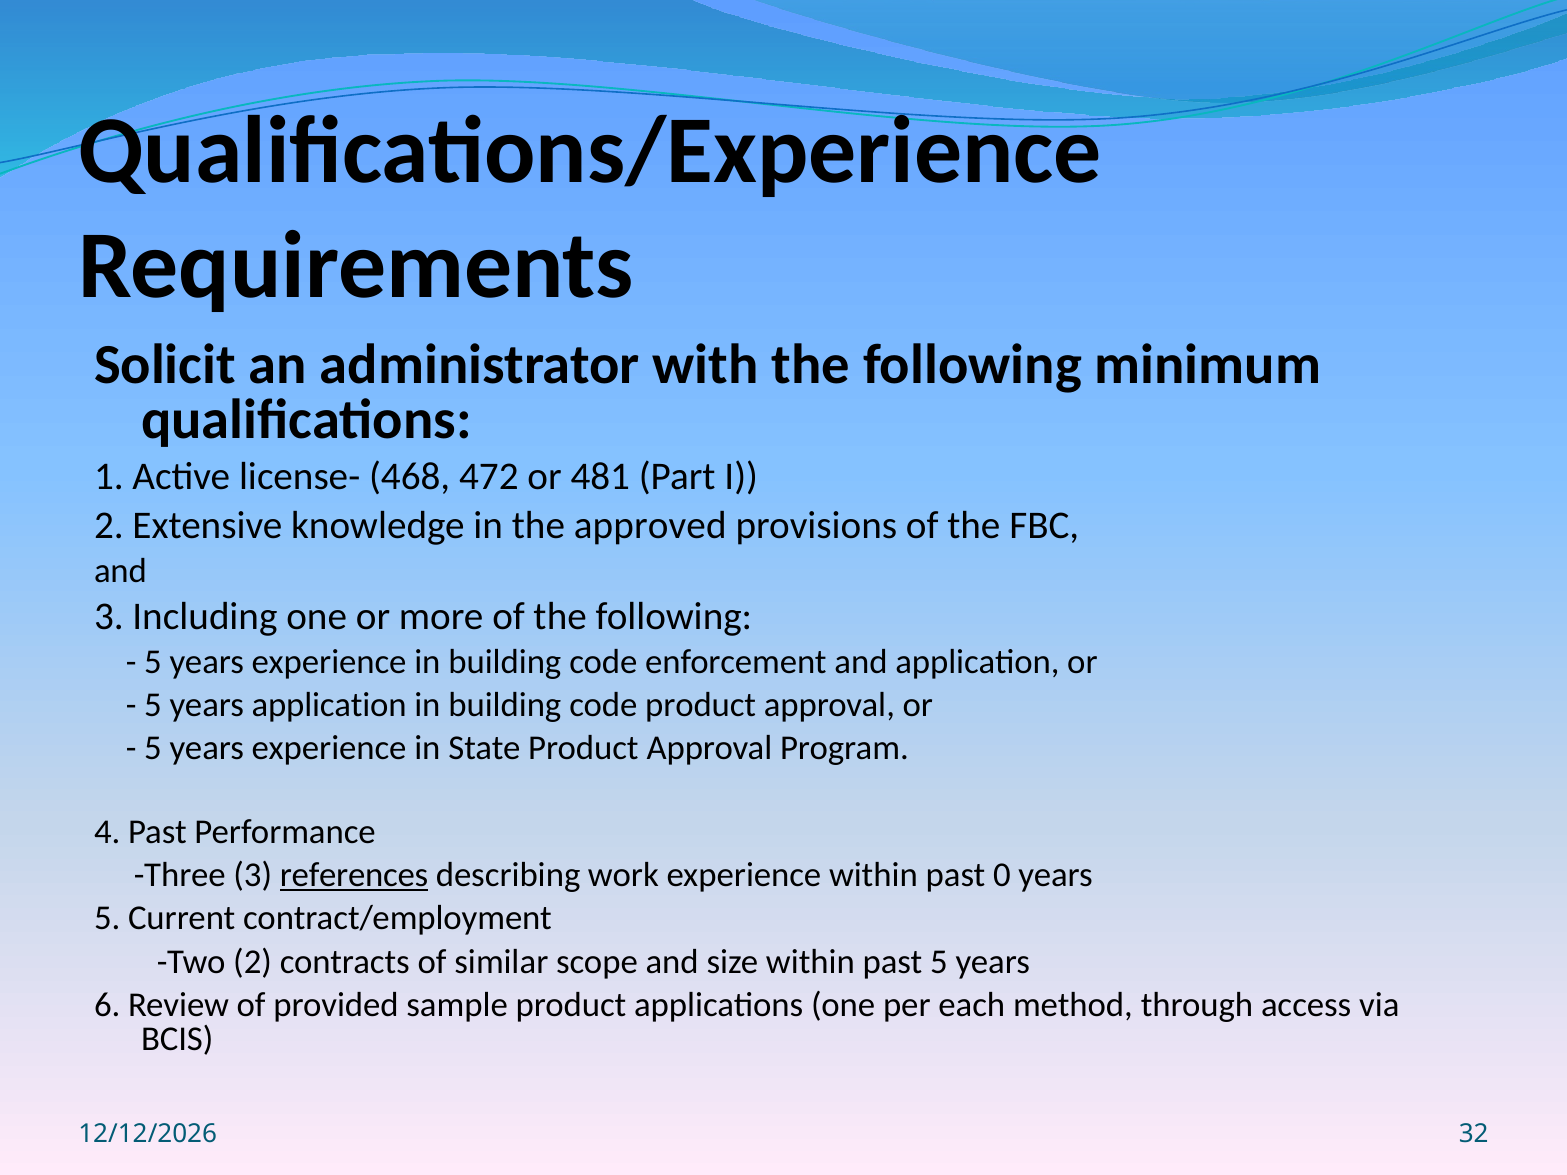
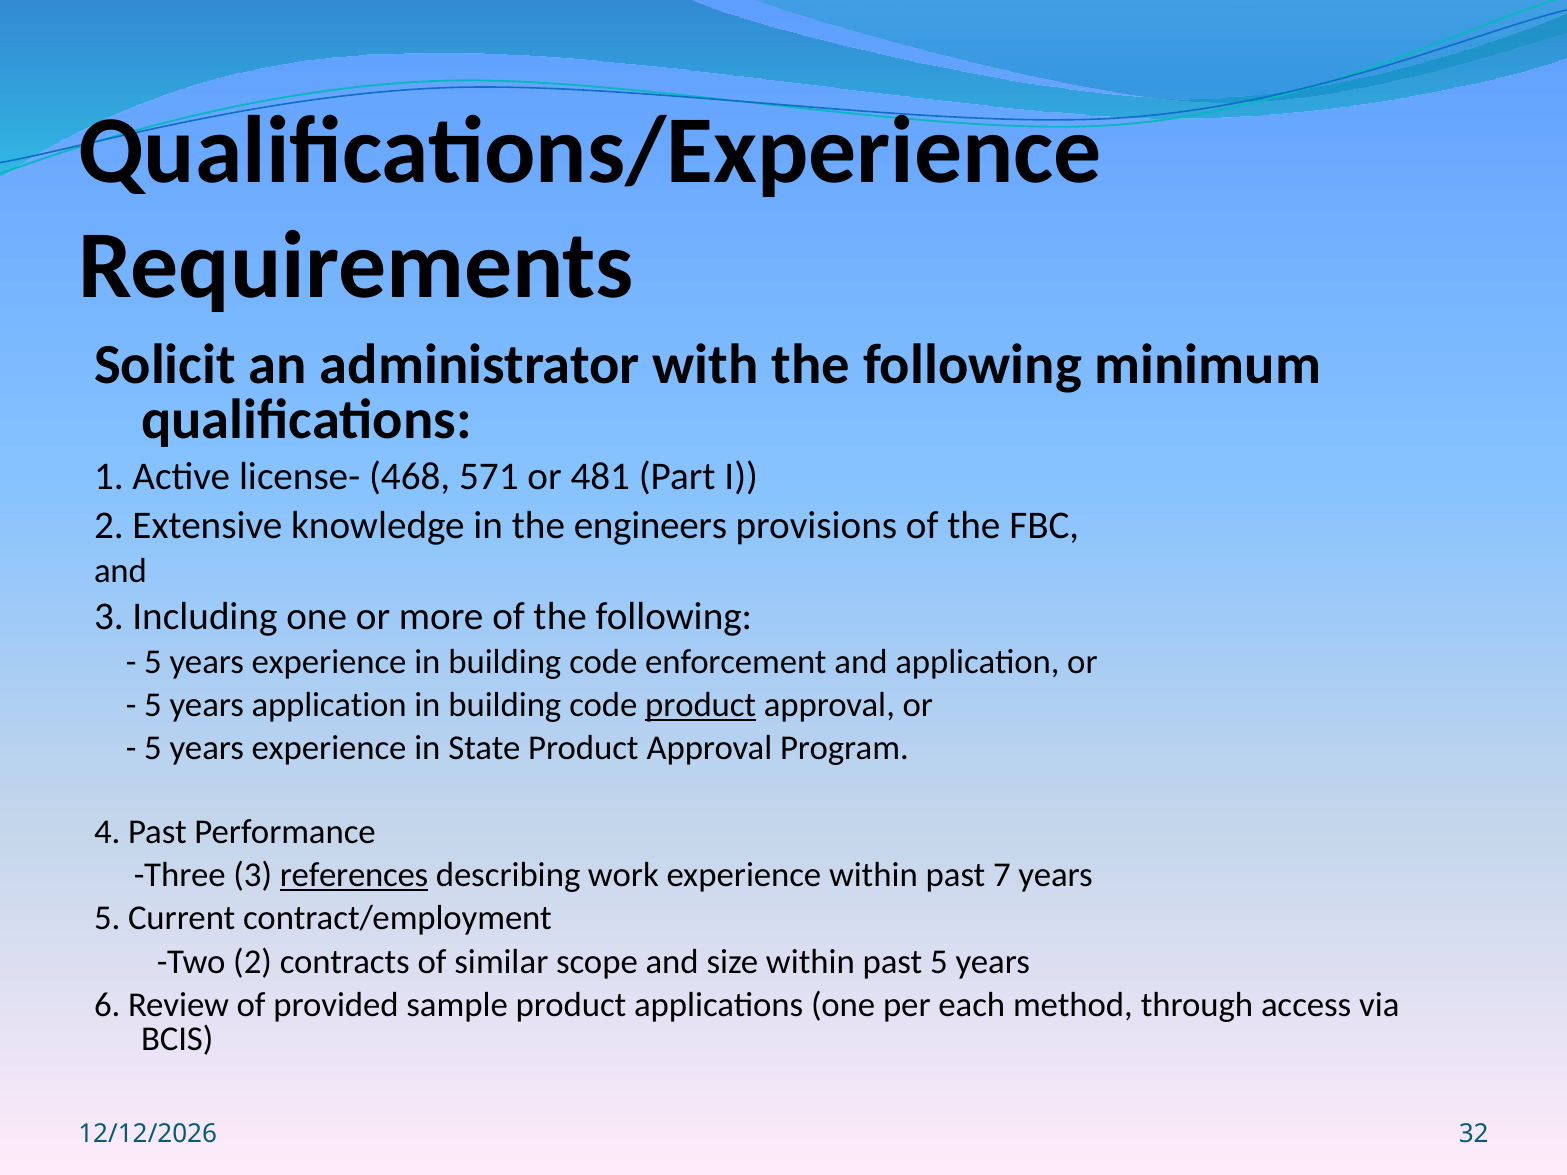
472: 472 -> 571
approved: approved -> engineers
product at (701, 705) underline: none -> present
0: 0 -> 7
